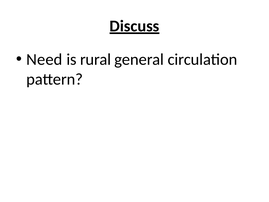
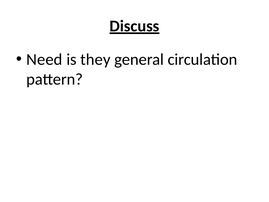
rural: rural -> they
